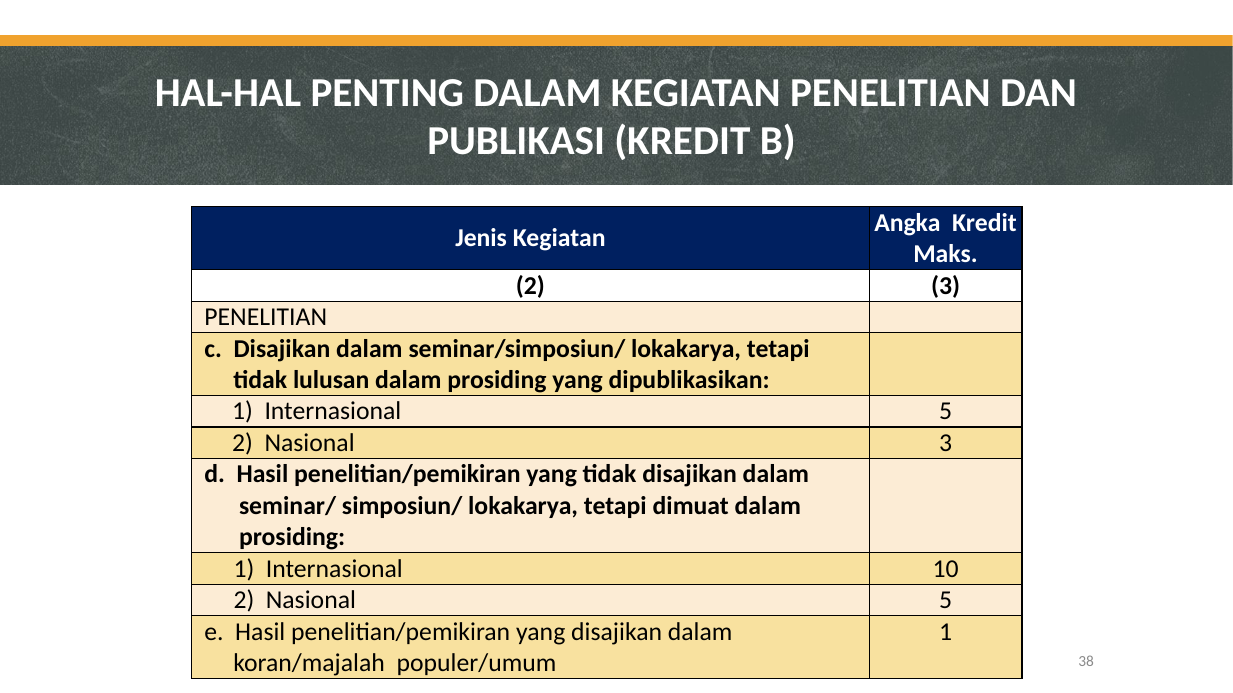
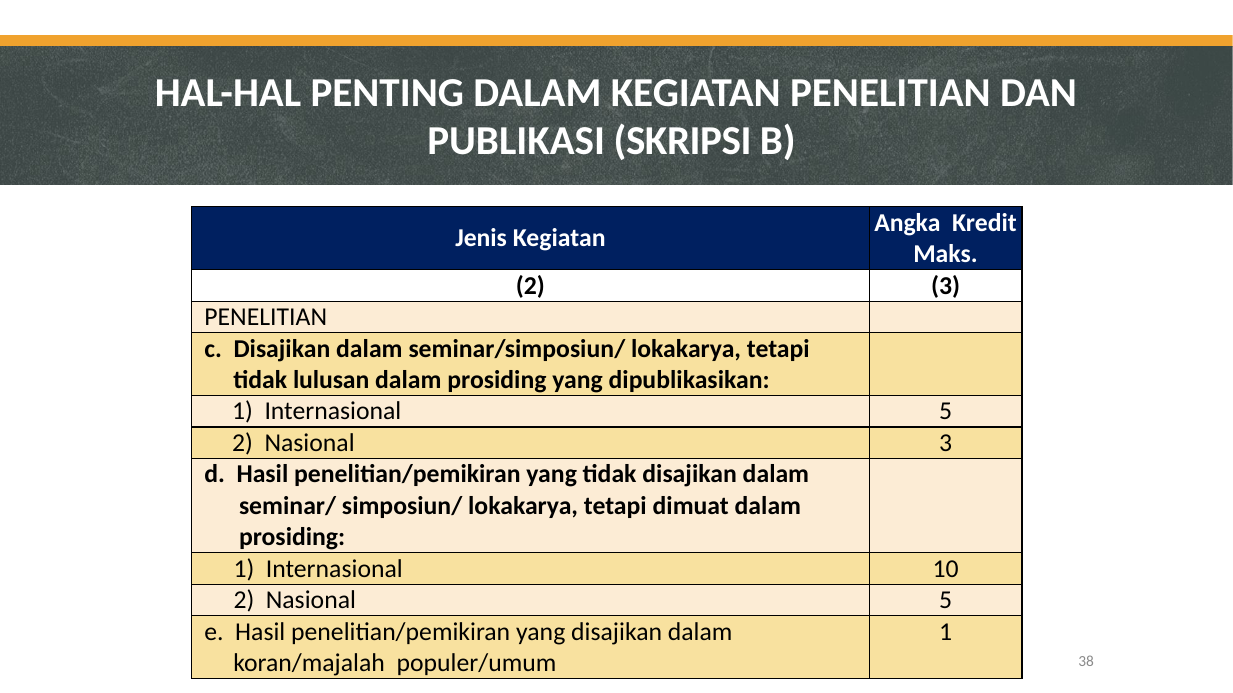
PUBLIKASI KREDIT: KREDIT -> SKRIPSI
